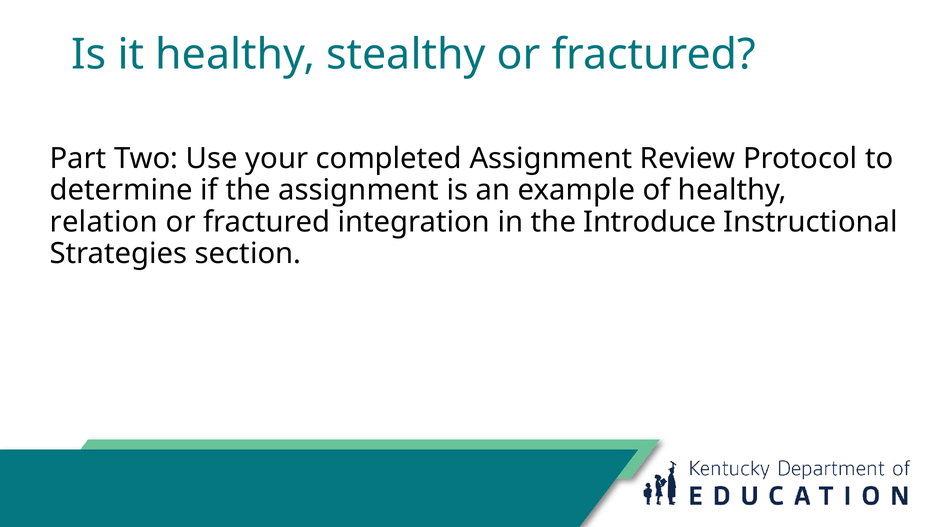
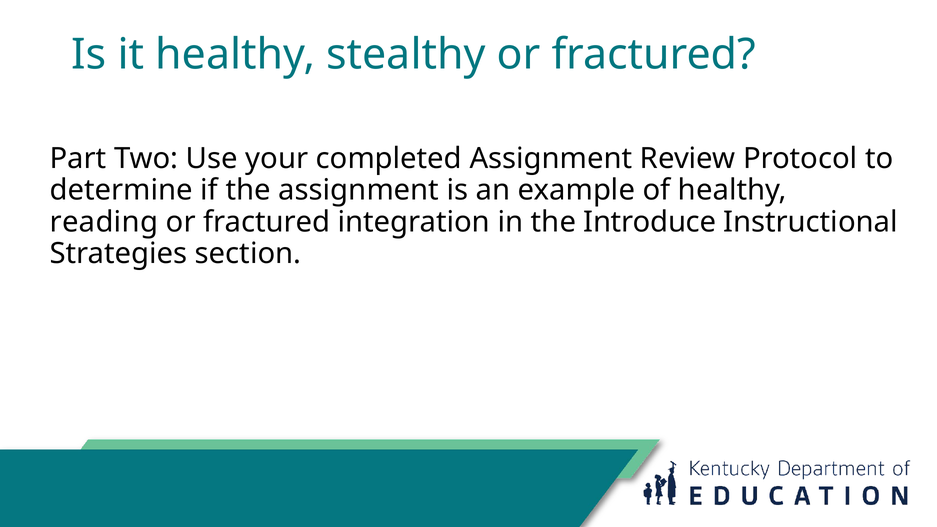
relation: relation -> reading
